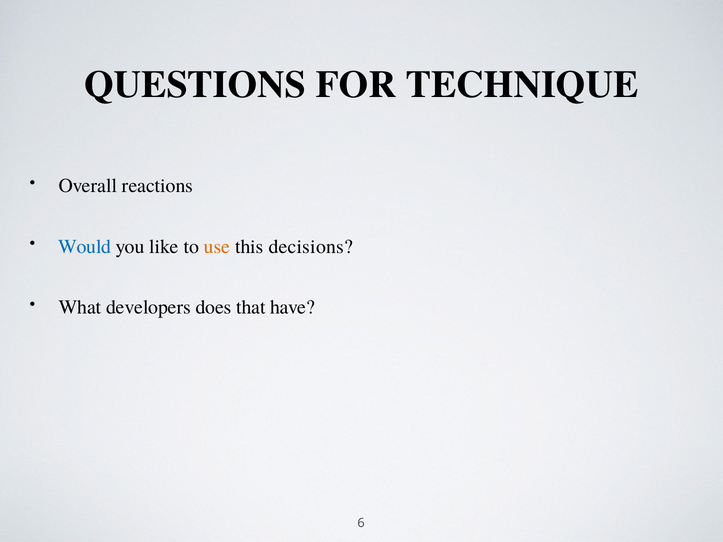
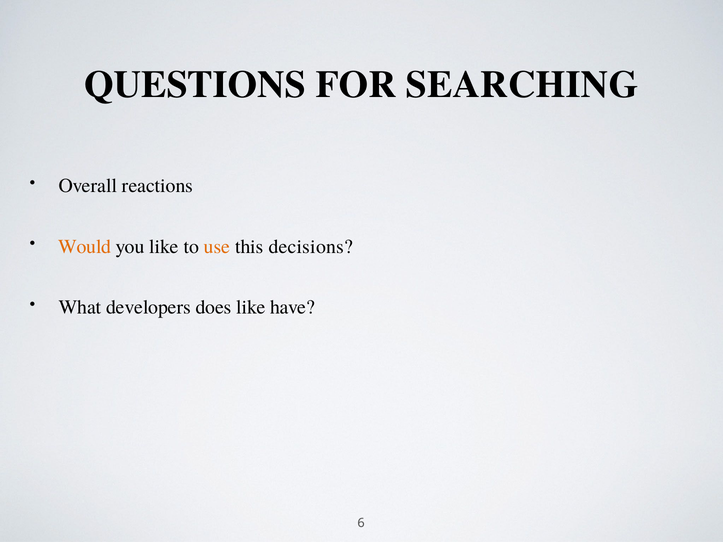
TECHNIQUE: TECHNIQUE -> SEARCHING
Would colour: blue -> orange
does that: that -> like
